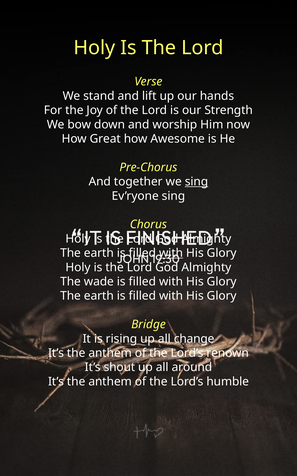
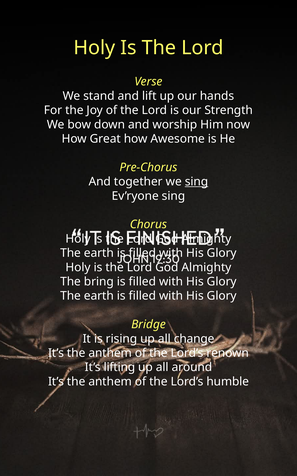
with at (171, 253) underline: present -> none
wade: wade -> bring
shout: shout -> lifting
